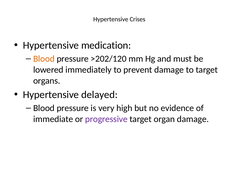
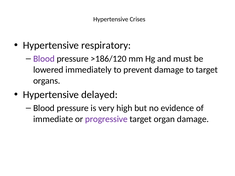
medication: medication -> respiratory
Blood at (44, 59) colour: orange -> purple
>202/120: >202/120 -> >186/120
